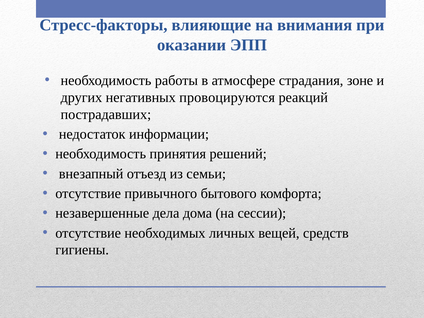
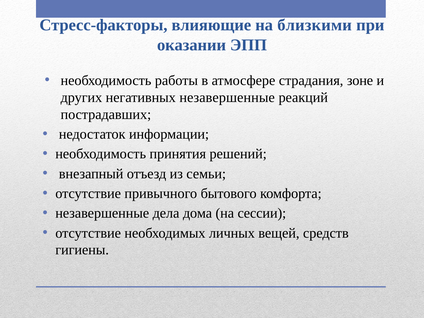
внимания: внимания -> близкими
негативных провоцируются: провоцируются -> незавершенные
